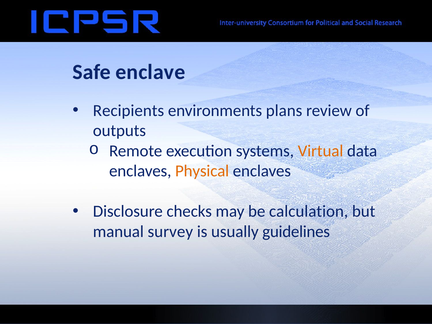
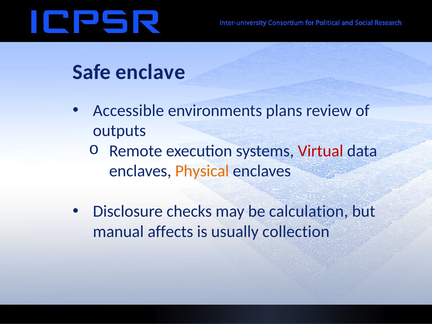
Recipients: Recipients -> Accessible
Virtual colour: orange -> red
survey: survey -> affects
guidelines: guidelines -> collection
